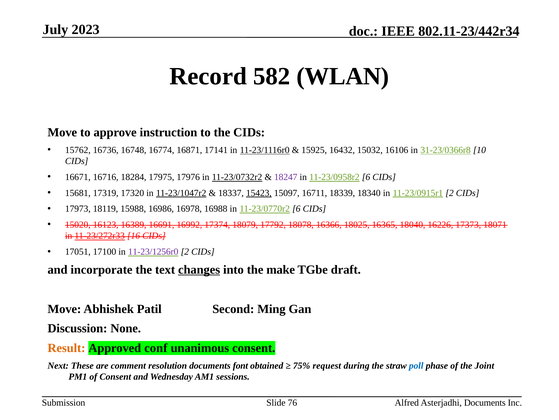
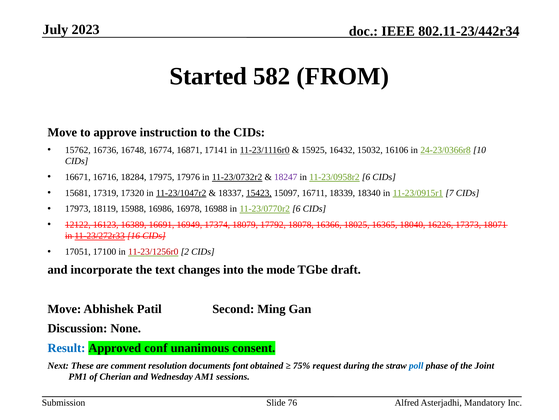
Record: Record -> Started
WLAN: WLAN -> FROM
31-23/0366r8: 31-23/0366r8 -> 24-23/0366r8
11-23/0915r1 2: 2 -> 7
15020: 15020 -> 12122
16992: 16992 -> 16949
11-23/1256r0 colour: purple -> red
changes underline: present -> none
make: make -> mode
Result colour: orange -> blue
of Consent: Consent -> Cherian
Asterjadhi Documents: Documents -> Mandatory
